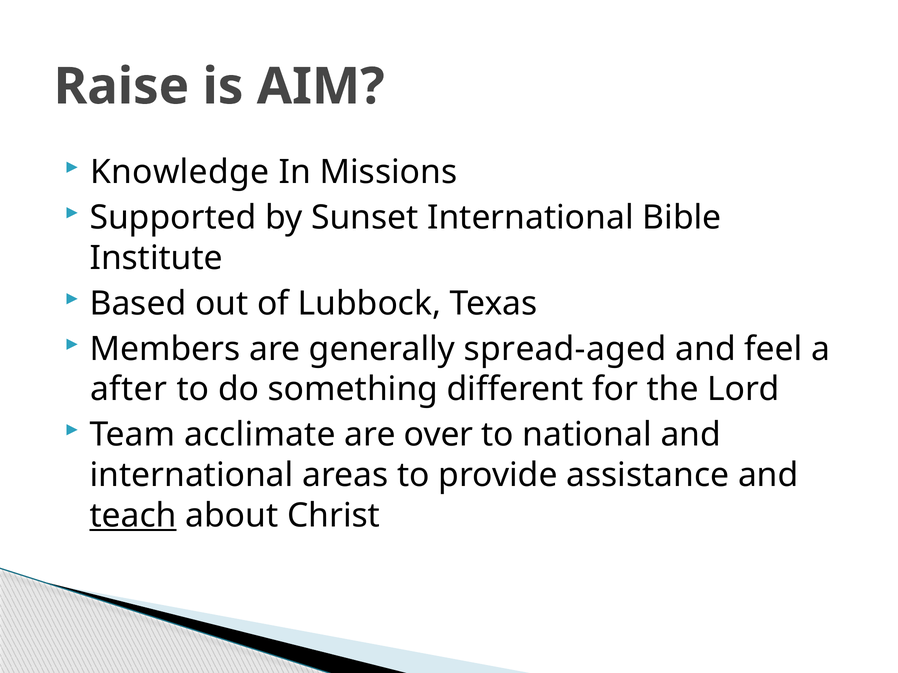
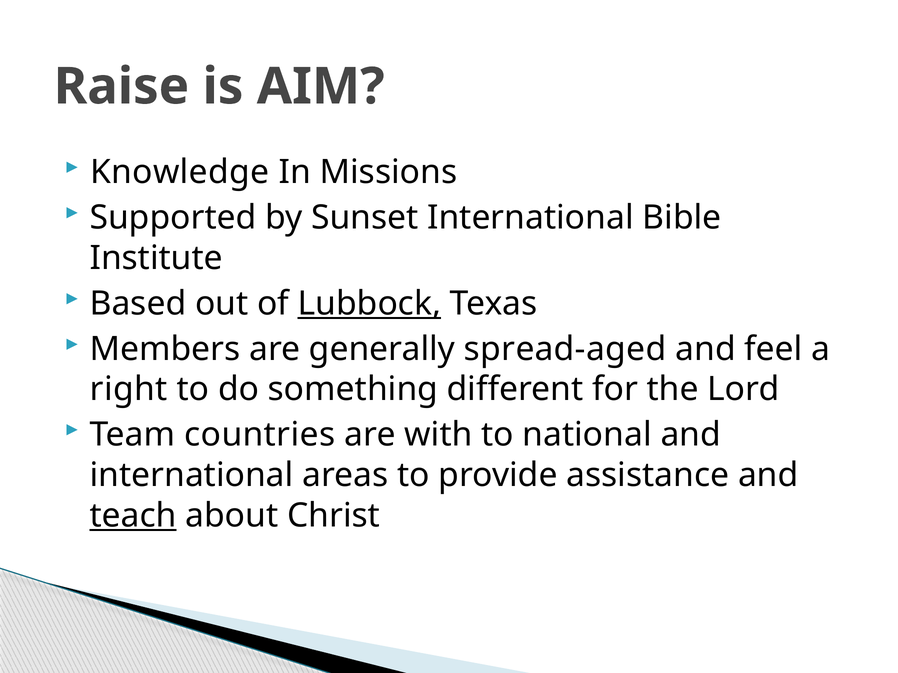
Lubbock underline: none -> present
after: after -> right
acclimate: acclimate -> countries
over: over -> with
